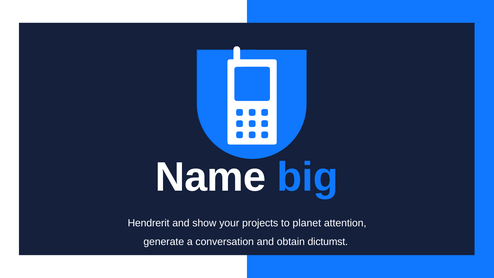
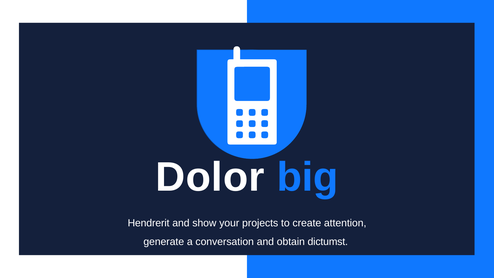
Name: Name -> Dolor
planet: planet -> create
